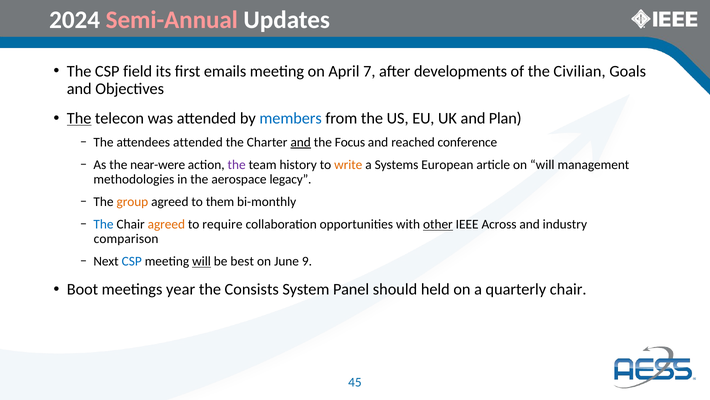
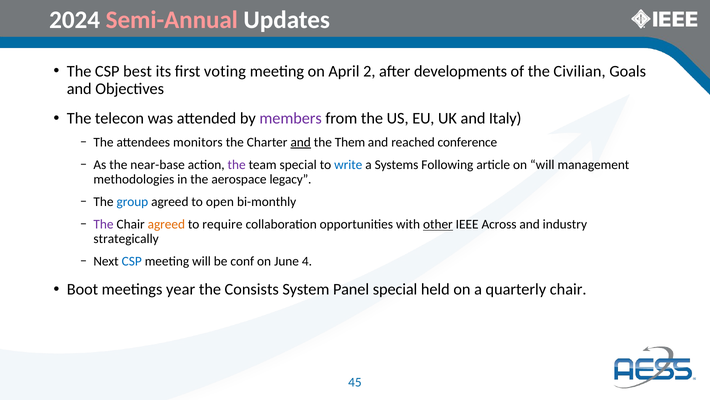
field: field -> best
emails: emails -> voting
7: 7 -> 2
The at (79, 118) underline: present -> none
members colour: blue -> purple
Plan: Plan -> Italy
attendees attended: attended -> monitors
Focus: Focus -> Them
near-were: near-were -> near-base
team history: history -> special
write colour: orange -> blue
European: European -> Following
group colour: orange -> blue
them: them -> open
The at (104, 224) colour: blue -> purple
comparison: comparison -> strategically
will at (202, 261) underline: present -> none
best: best -> conf
9: 9 -> 4
Panel should: should -> special
